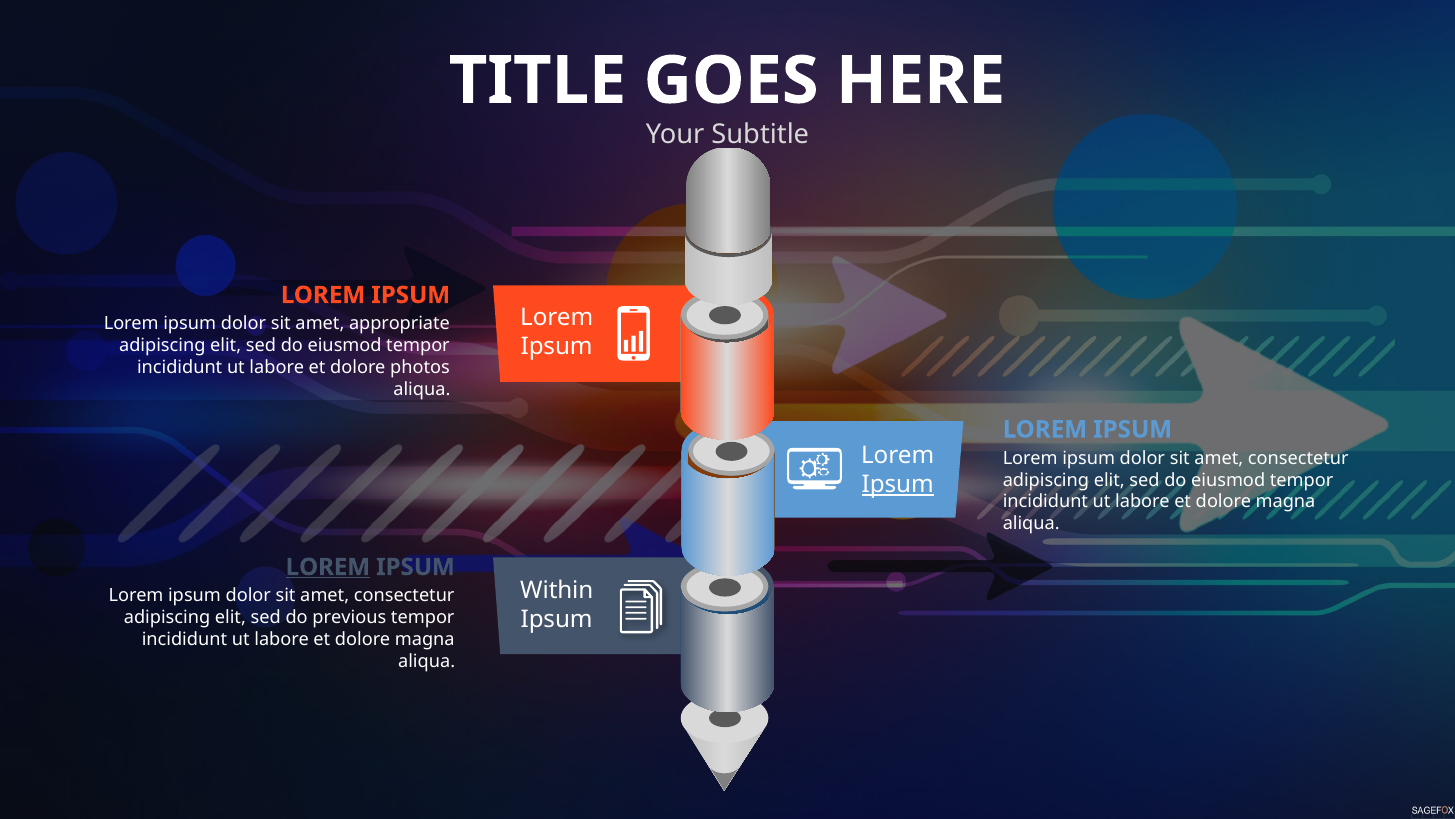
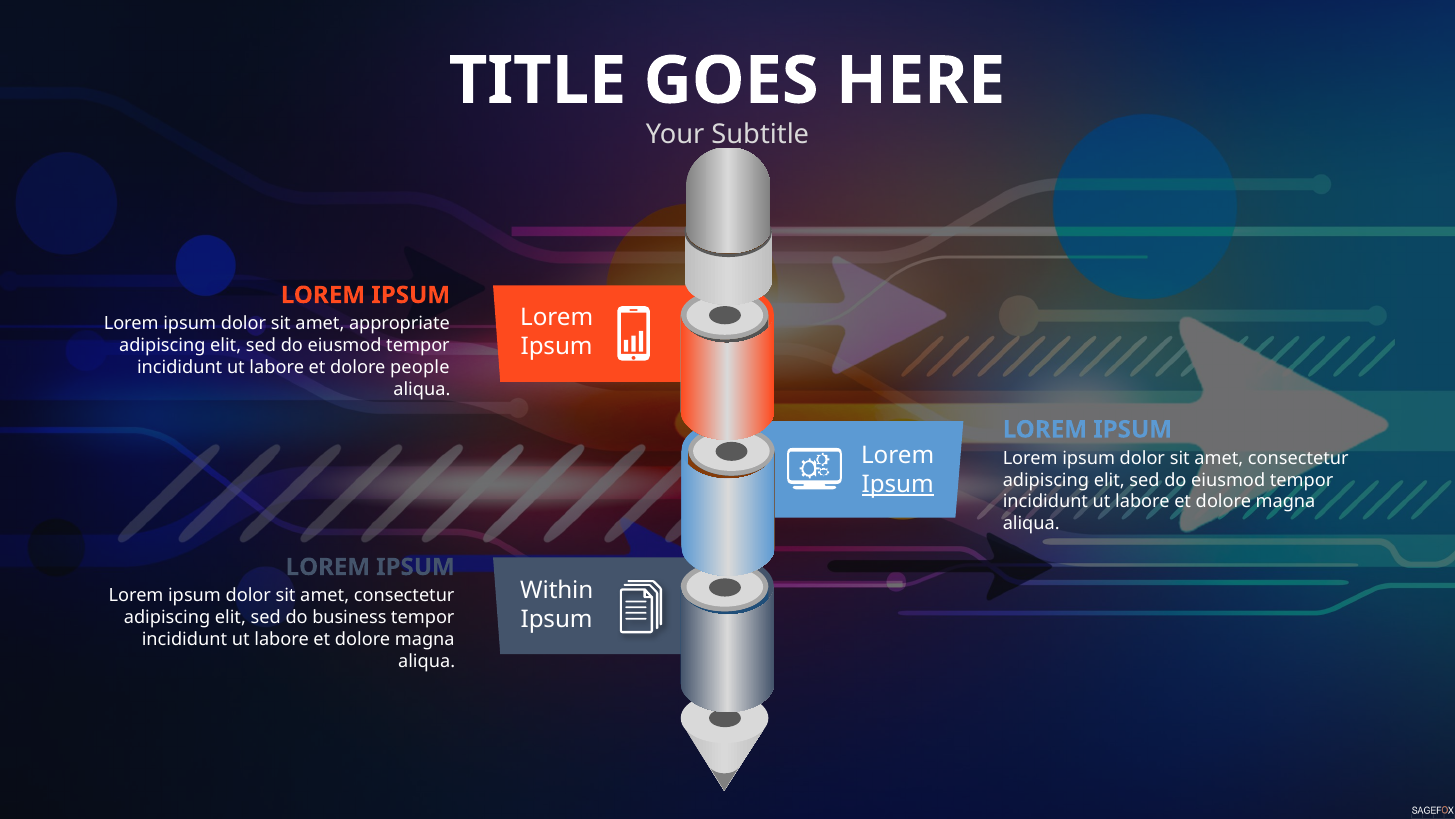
photos: photos -> people
LOREM at (328, 567) underline: present -> none
previous: previous -> business
